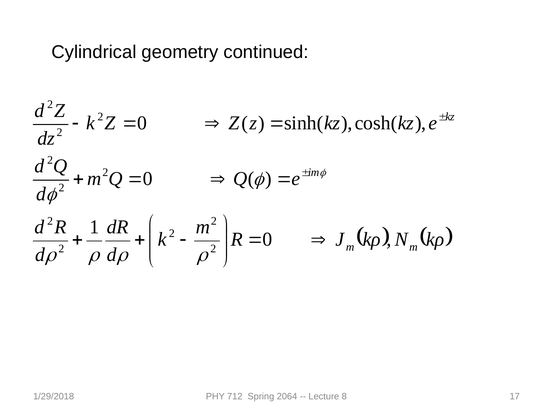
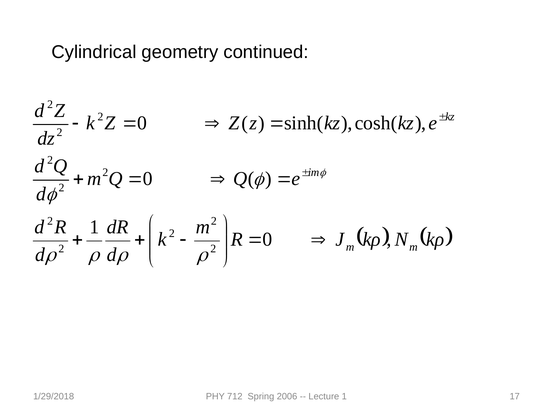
2064: 2064 -> 2006
Lecture 8: 8 -> 1
